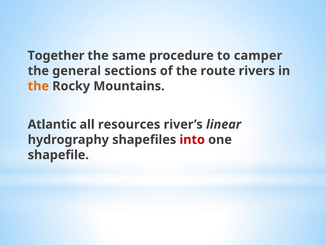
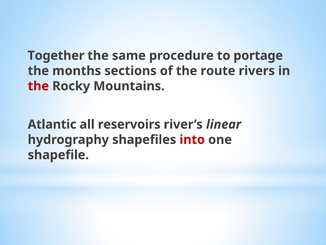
camper: camper -> portage
general: general -> months
the at (38, 86) colour: orange -> red
resources: resources -> reservoirs
